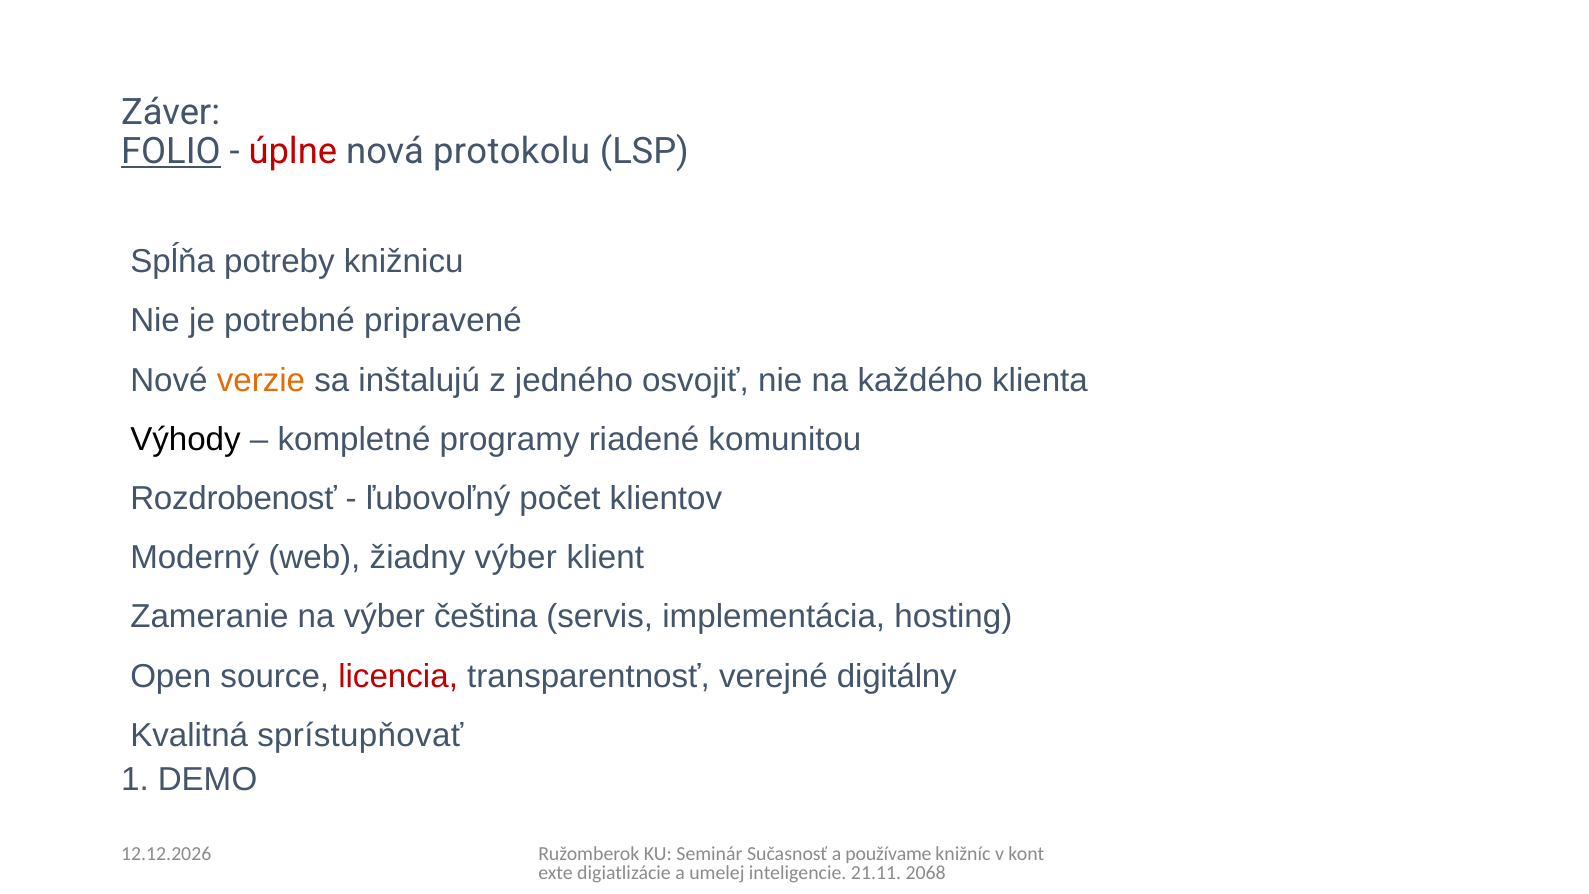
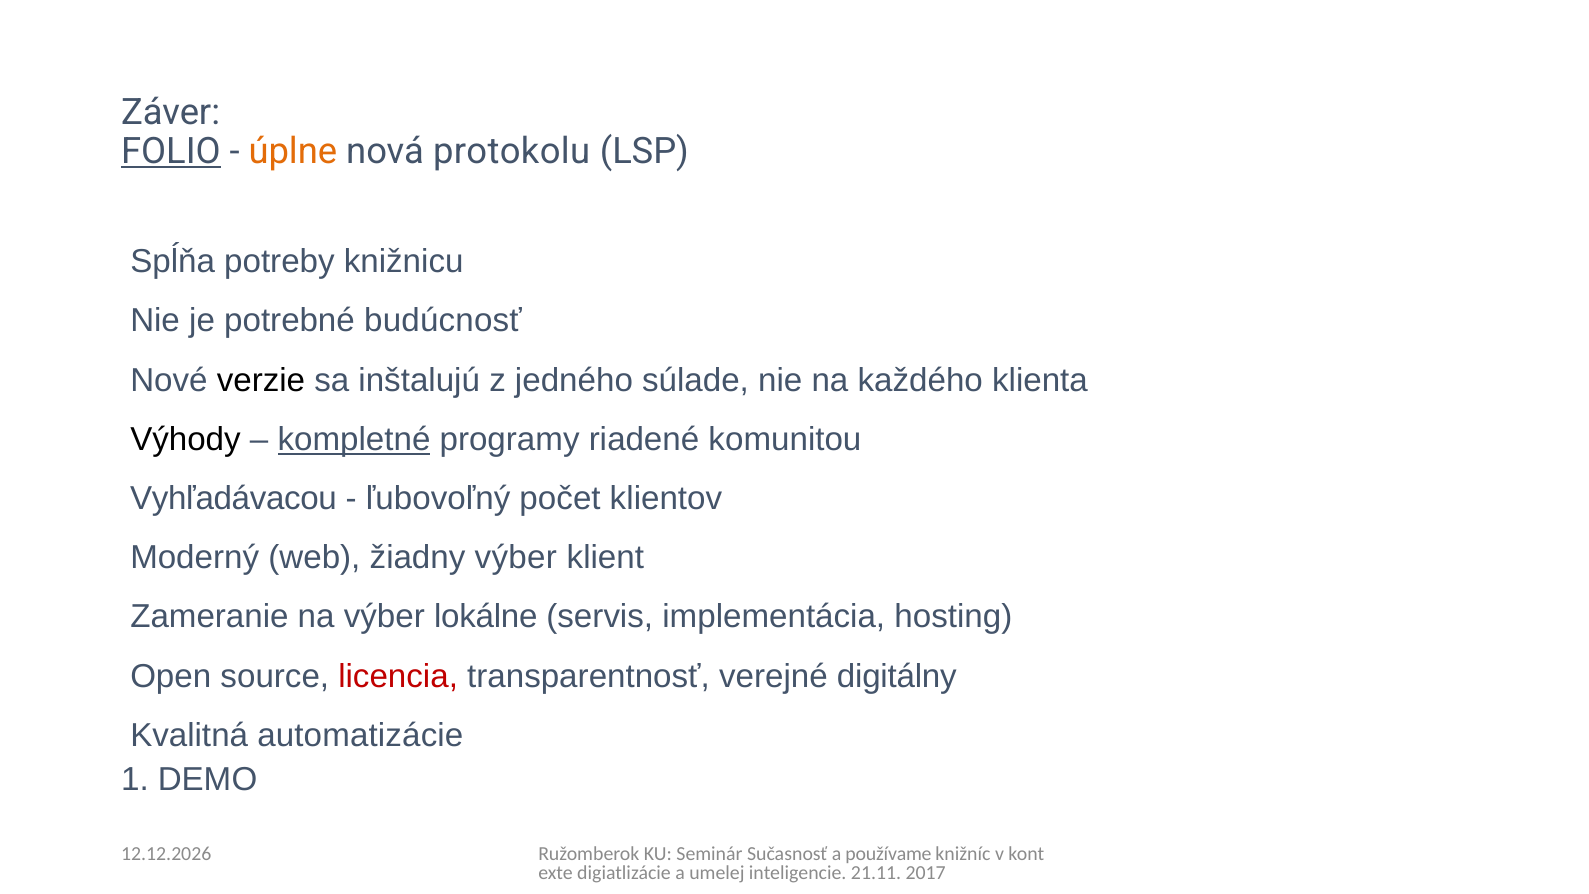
úplne colour: red -> orange
pripravené: pripravené -> budúcnosť
verzie colour: orange -> black
osvojiť: osvojiť -> súlade
kompletné underline: none -> present
Rozdrobenosť: Rozdrobenosť -> Vyhľadávacou
čeština: čeština -> lokálne
sprístupňovať: sprístupňovať -> automatizácie
2068: 2068 -> 2017
